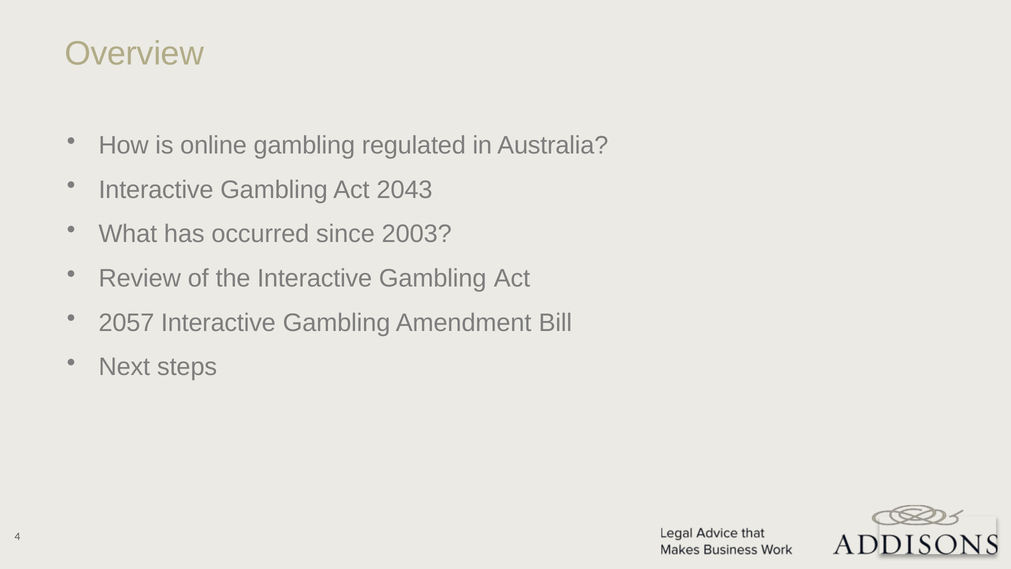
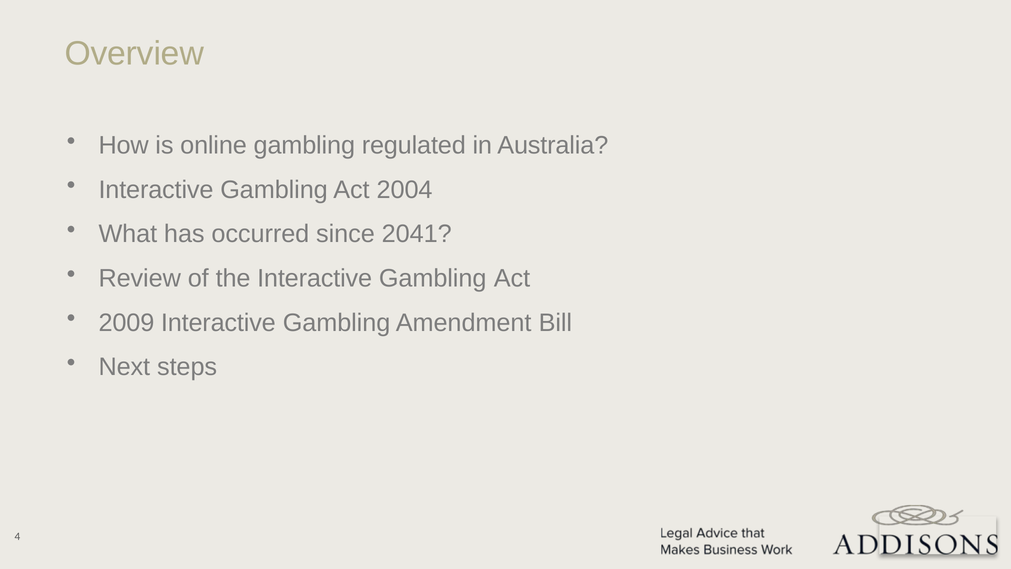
2043: 2043 -> 2004
2003: 2003 -> 2041
2057: 2057 -> 2009
